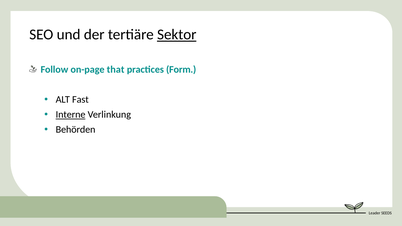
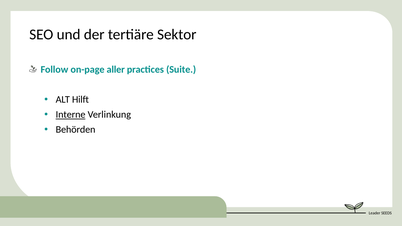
Sektor underline: present -> none
that: that -> aller
Form: Form -> Suite
Fast: Fast -> Hilft
